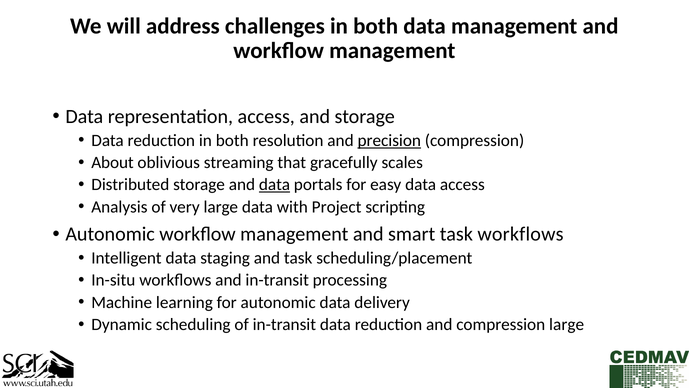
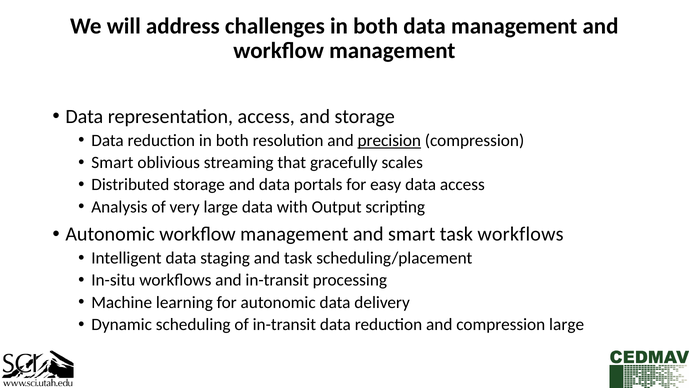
About at (112, 162): About -> Smart
data at (275, 185) underline: present -> none
Project: Project -> Output
